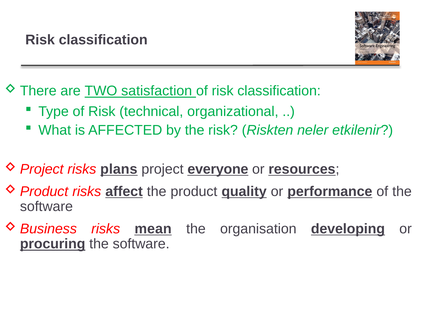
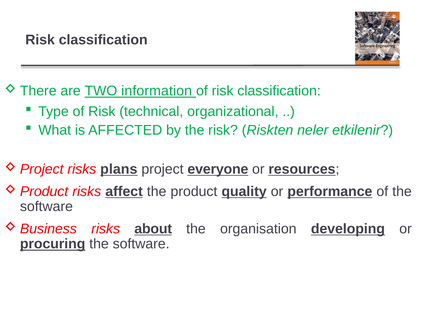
satisfaction: satisfaction -> information
mean: mean -> about
